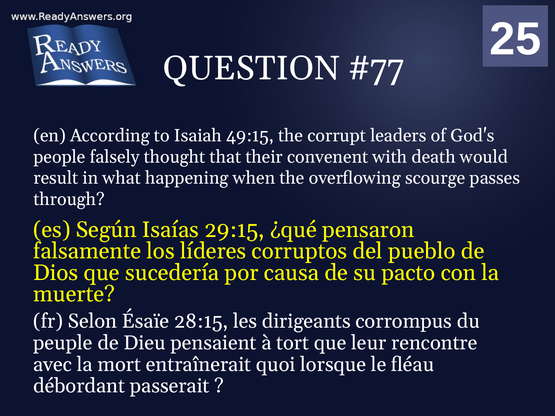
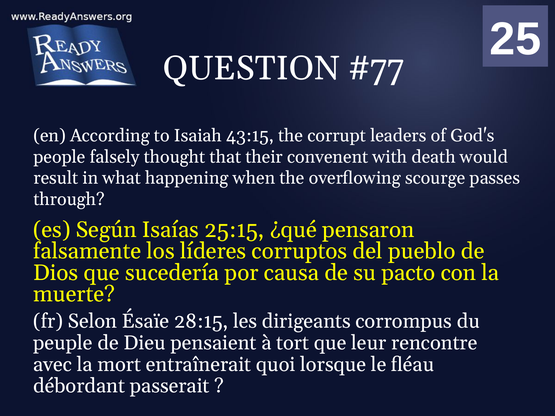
49:15: 49:15 -> 43:15
29:15: 29:15 -> 25:15
